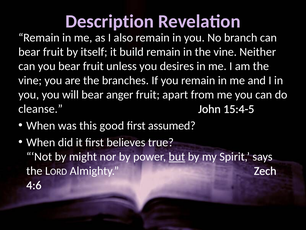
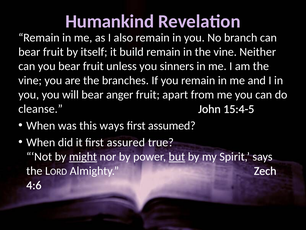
Description: Description -> Humankind
desires: desires -> sinners
good: good -> ways
believes: believes -> assured
might underline: none -> present
